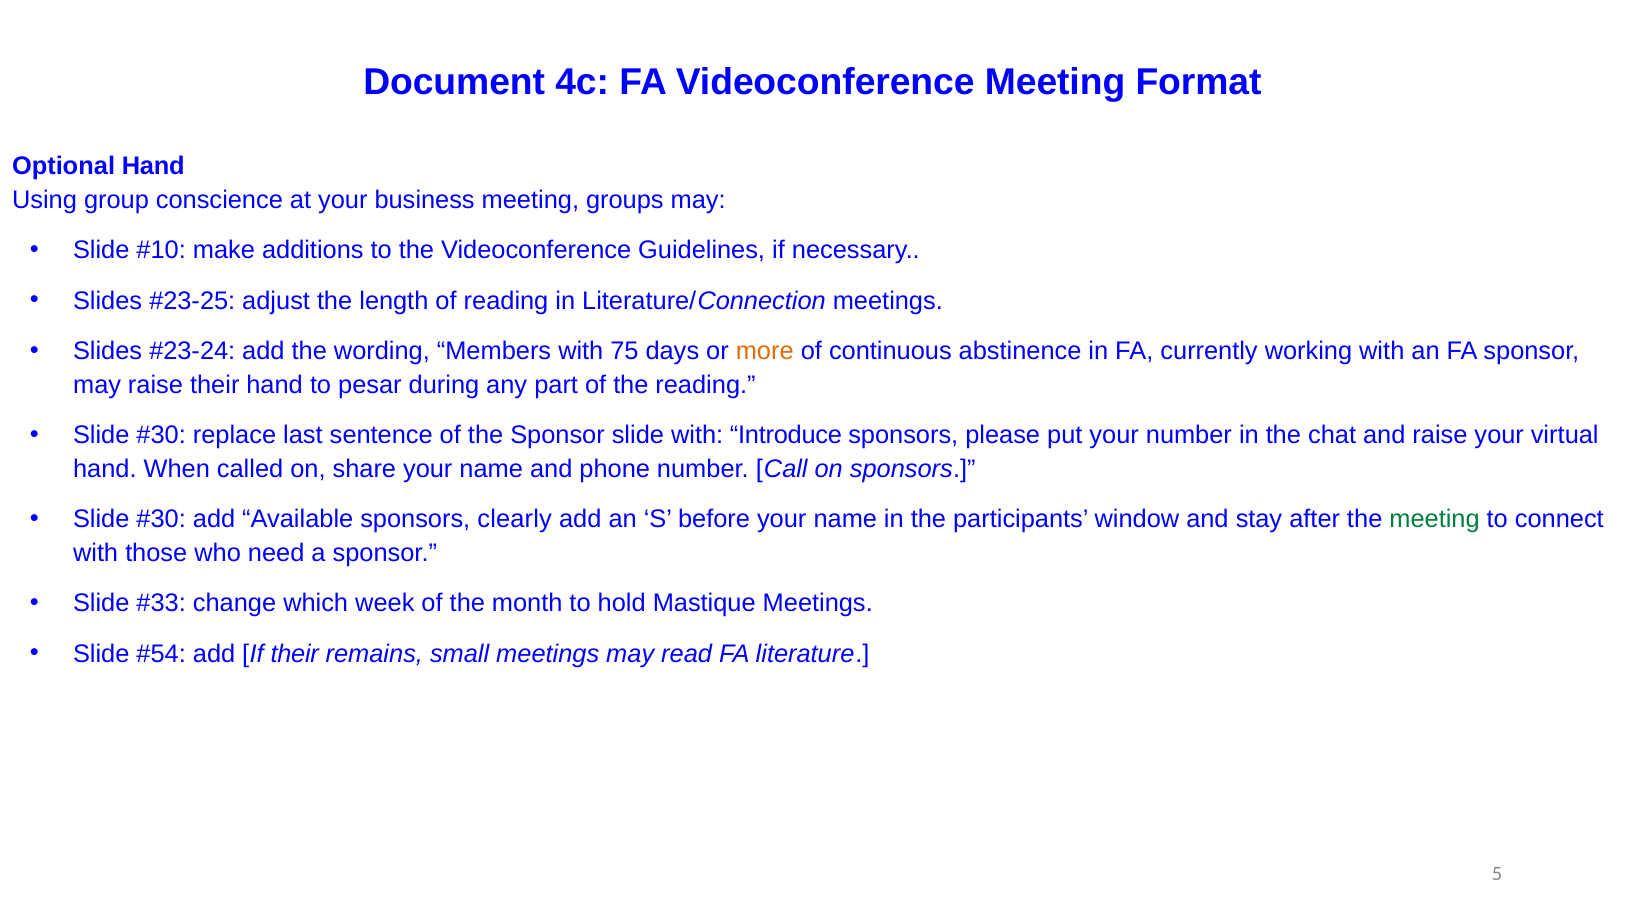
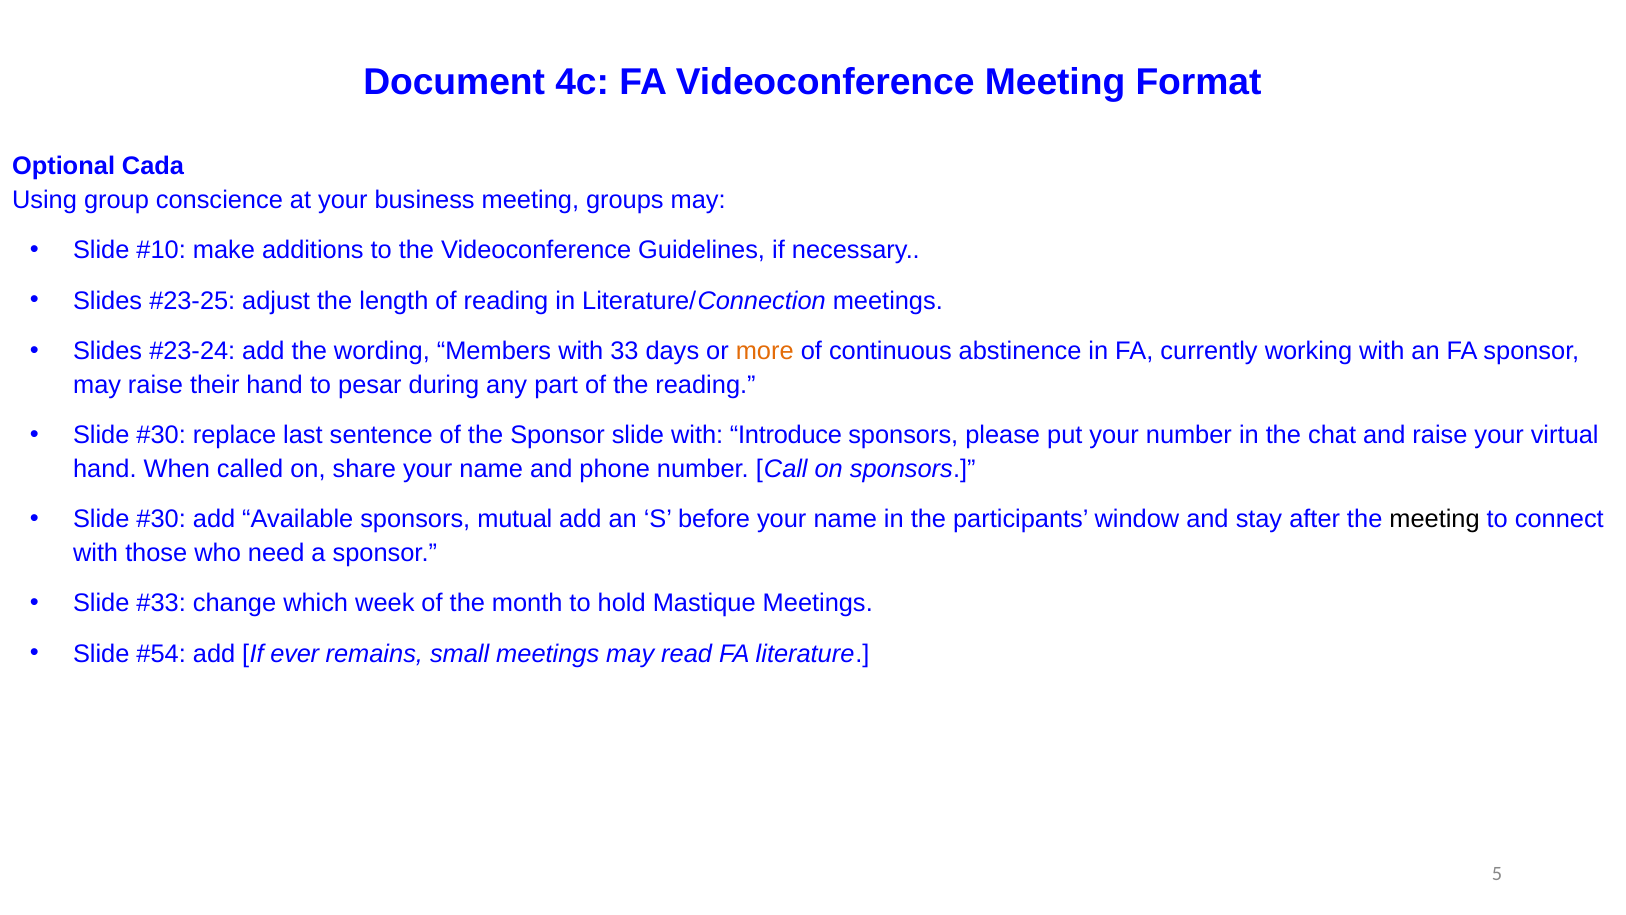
Optional Hand: Hand -> Cada
75: 75 -> 33
clearly: clearly -> mutual
meeting at (1435, 519) colour: green -> black
If their: their -> ever
